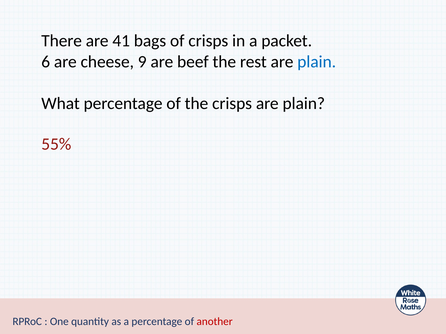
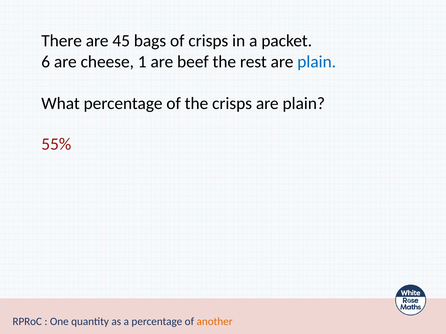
41: 41 -> 45
9: 9 -> 1
another colour: red -> orange
